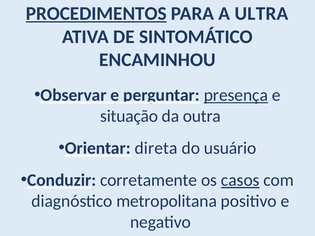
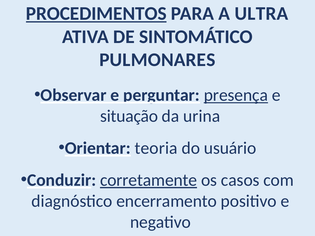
ENCAMINHOU: ENCAMINHOU -> PULMONARES
outra: outra -> urina
direta: direta -> teoria
corretamente underline: none -> present
casos underline: present -> none
metropolitana: metropolitana -> encerramento
